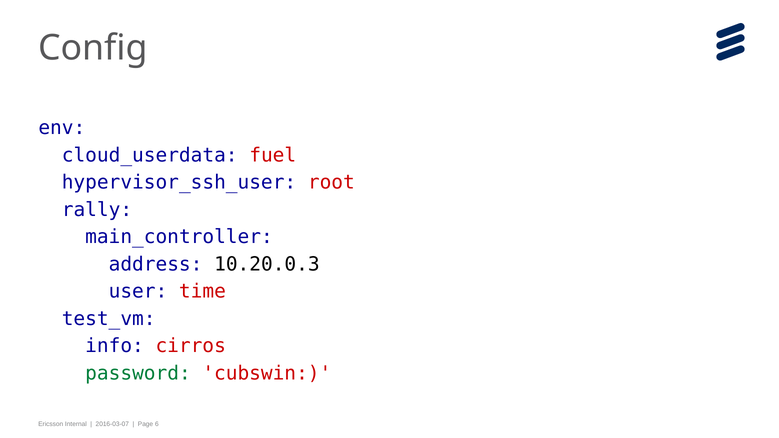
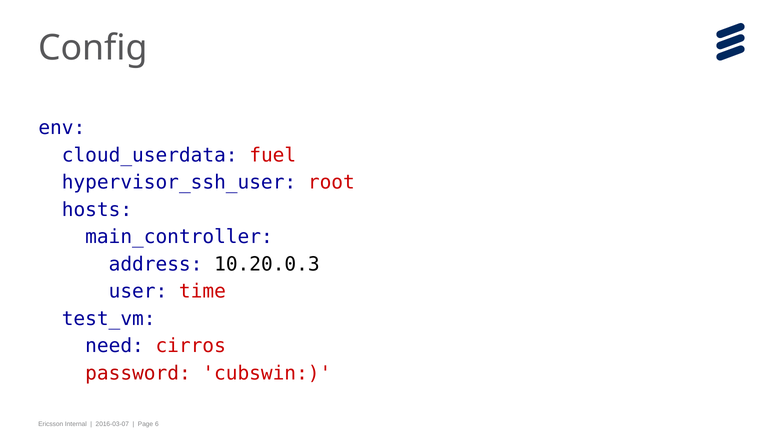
rally: rally -> hosts
info: info -> need
password colour: green -> red
